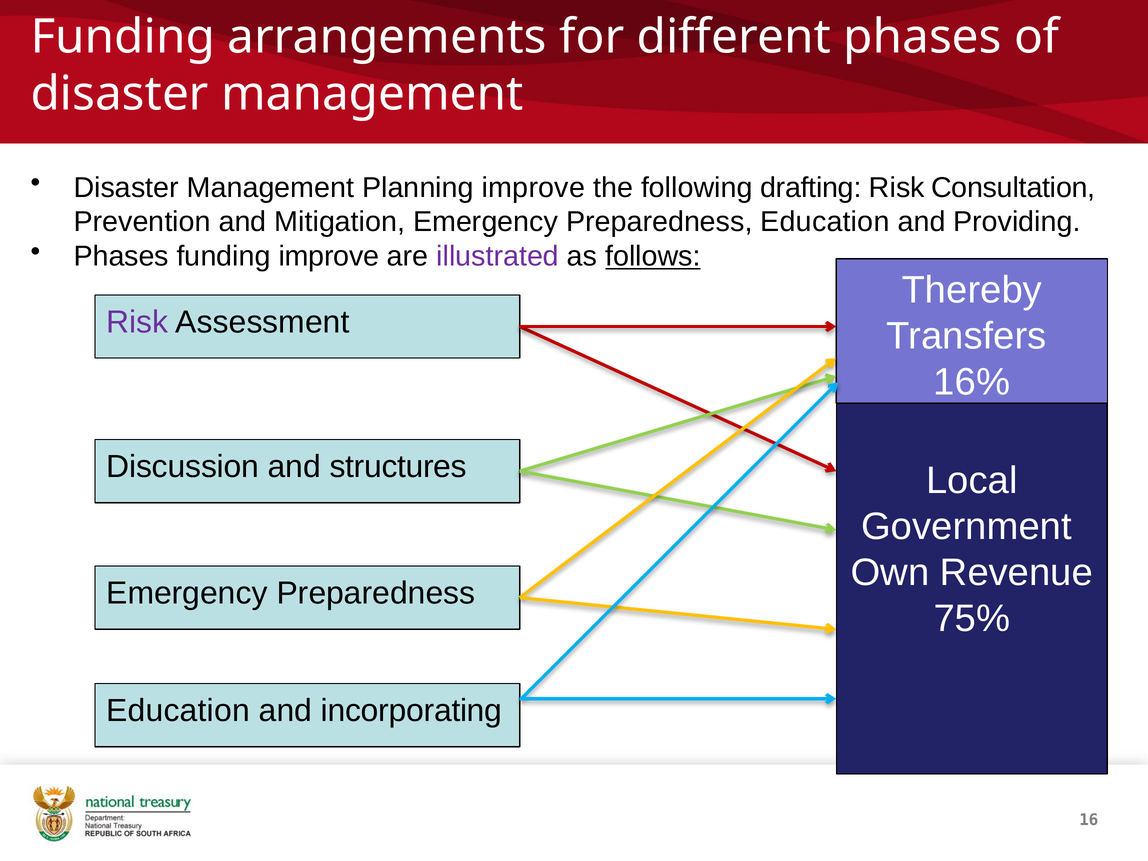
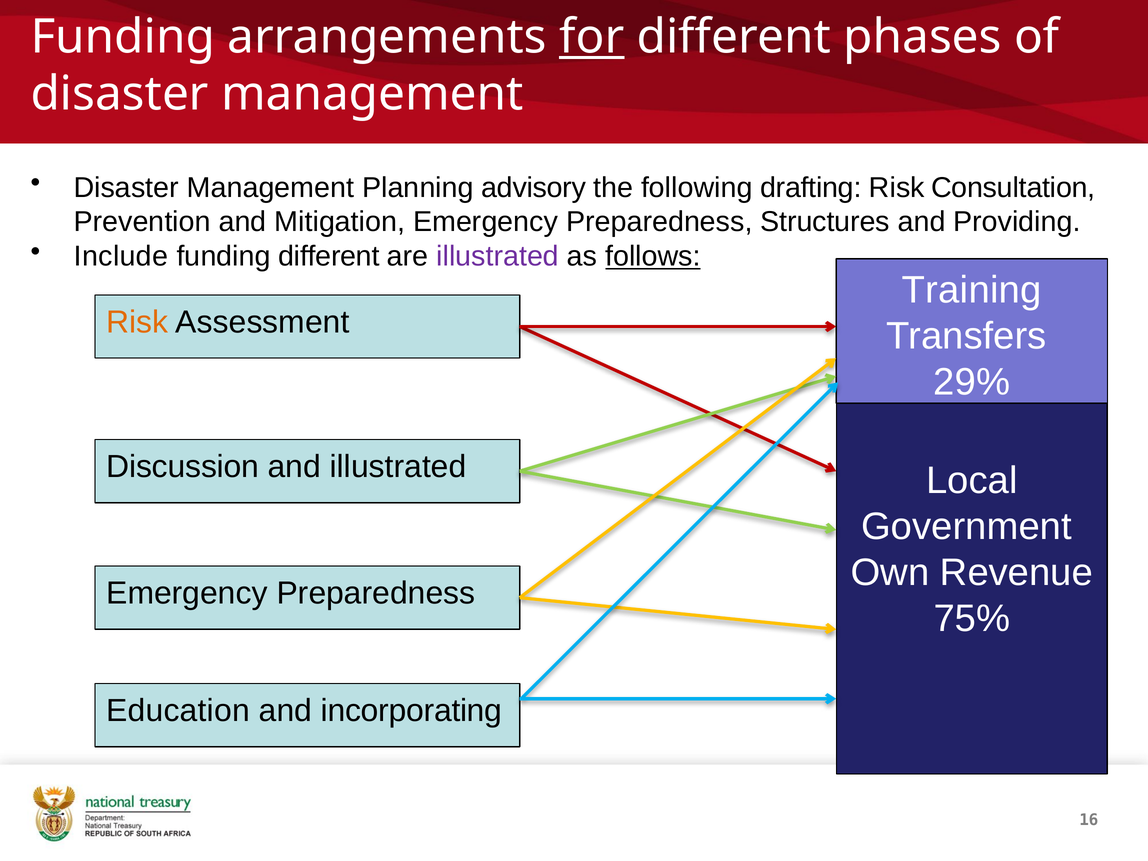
for underline: none -> present
Planning improve: improve -> advisory
Mitigation Emergency Preparedness Education: Education -> Structures
Phases at (121, 256): Phases -> Include
funding improve: improve -> different
Thereby: Thereby -> Training
Risk at (137, 322) colour: purple -> orange
16%: 16% -> 29%
and structures: structures -> illustrated
